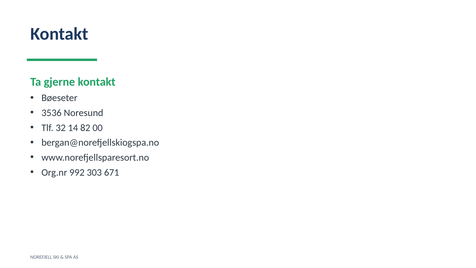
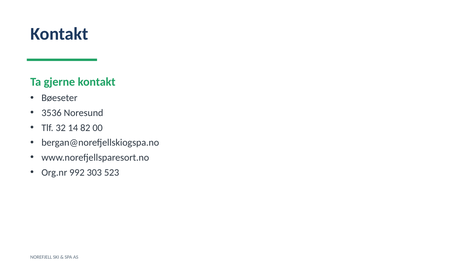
671: 671 -> 523
